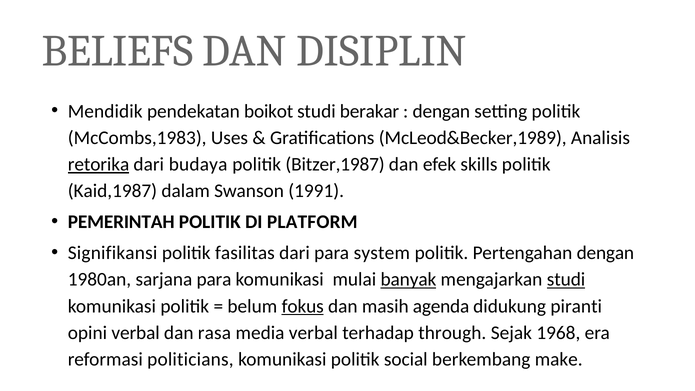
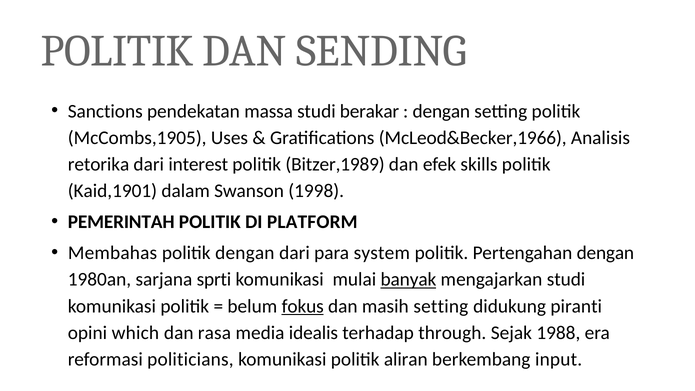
BELIEFS at (117, 51): BELIEFS -> POLITIK
DISIPLIN: DISIPLIN -> SENDING
Mendidik: Mendidik -> Sanctions
boikot: boikot -> massa
McCombs,1983: McCombs,1983 -> McCombs,1905
McLeod&Becker,1989: McLeod&Becker,1989 -> McLeod&Becker,1966
retorika underline: present -> none
budaya: budaya -> interest
Bitzer,1987: Bitzer,1987 -> Bitzer,1989
Kaid,1987: Kaid,1987 -> Kaid,1901
1991: 1991 -> 1998
Signifikansi: Signifikansi -> Membahas
politik fasilitas: fasilitas -> dengan
sarjana para: para -> sprti
studi at (566, 280) underline: present -> none
masih agenda: agenda -> setting
opini verbal: verbal -> which
media verbal: verbal -> idealis
1968: 1968 -> 1988
social: social -> aliran
make: make -> input
